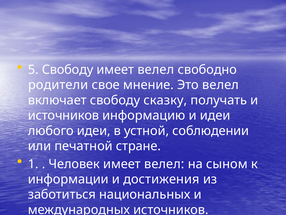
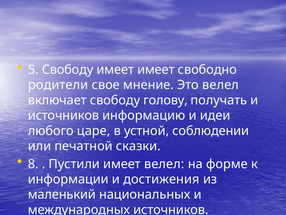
велел at (156, 70): велел -> имеет
сказку: сказку -> голову
любого идеи: идеи -> царе
стране: стране -> сказки
1: 1 -> 8
Человек: Человек -> Пустили
сыном: сыном -> форме
заботиться: заботиться -> маленький
